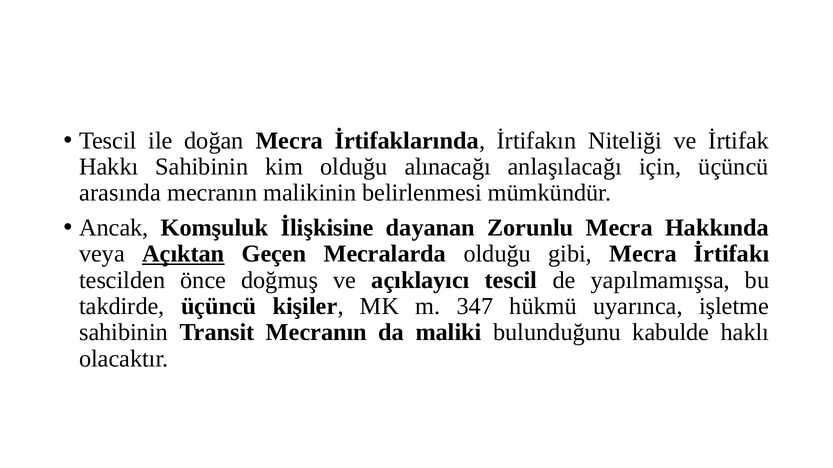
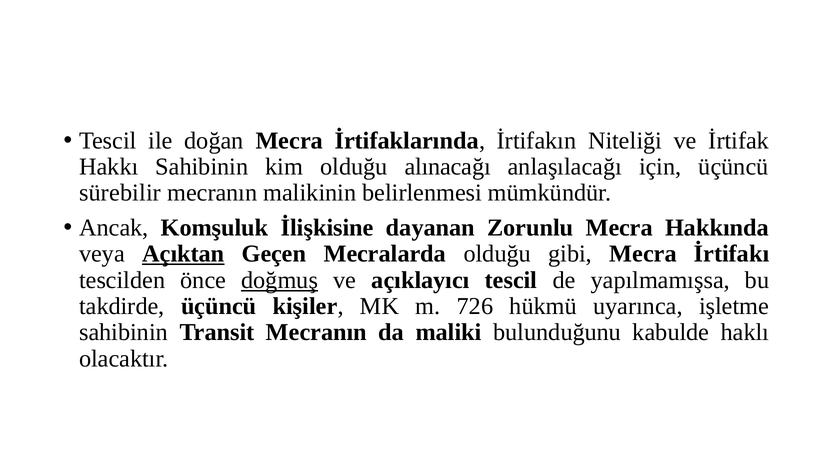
arasında: arasında -> sürebilir
doğmuş underline: none -> present
347: 347 -> 726
